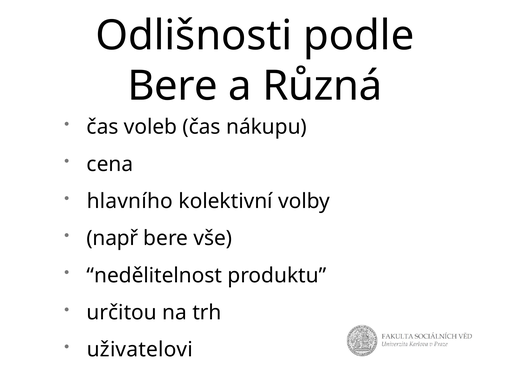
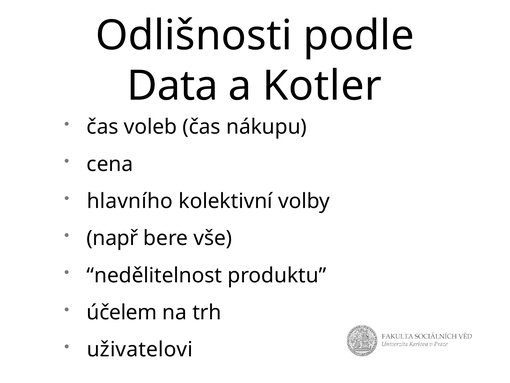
Bere at (173, 86): Bere -> Data
Různá: Různá -> Kotler
určitou: určitou -> účelem
